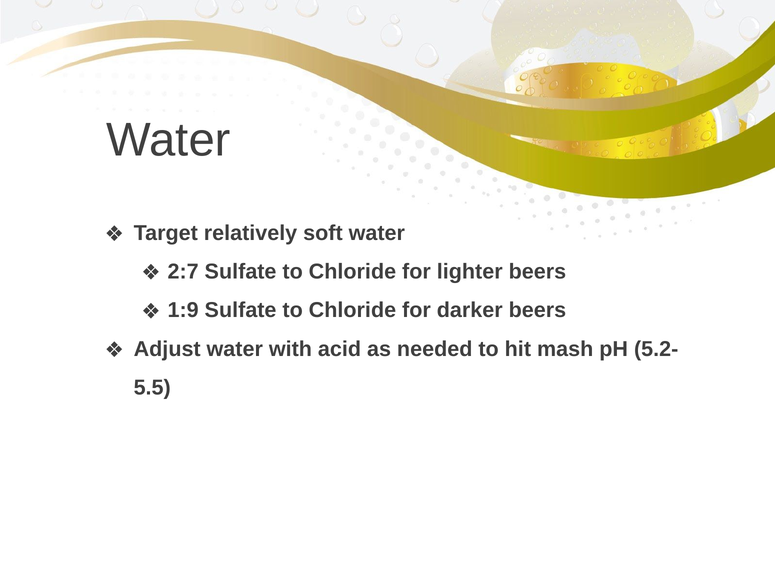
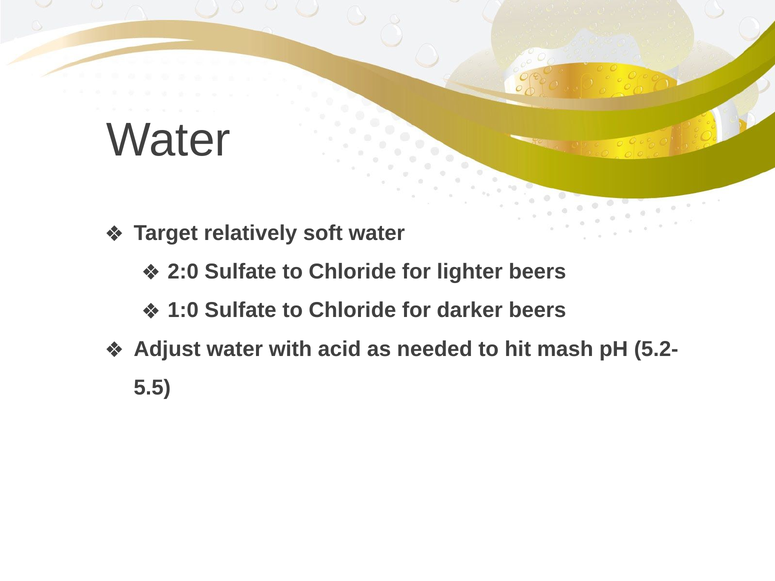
2:7: 2:7 -> 2:0
1:9: 1:9 -> 1:0
